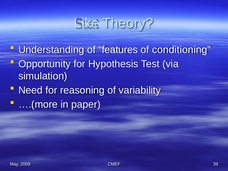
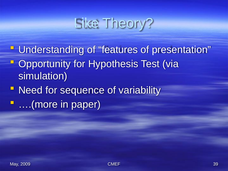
conditioning: conditioning -> presentation
reasoning: reasoning -> sequence
